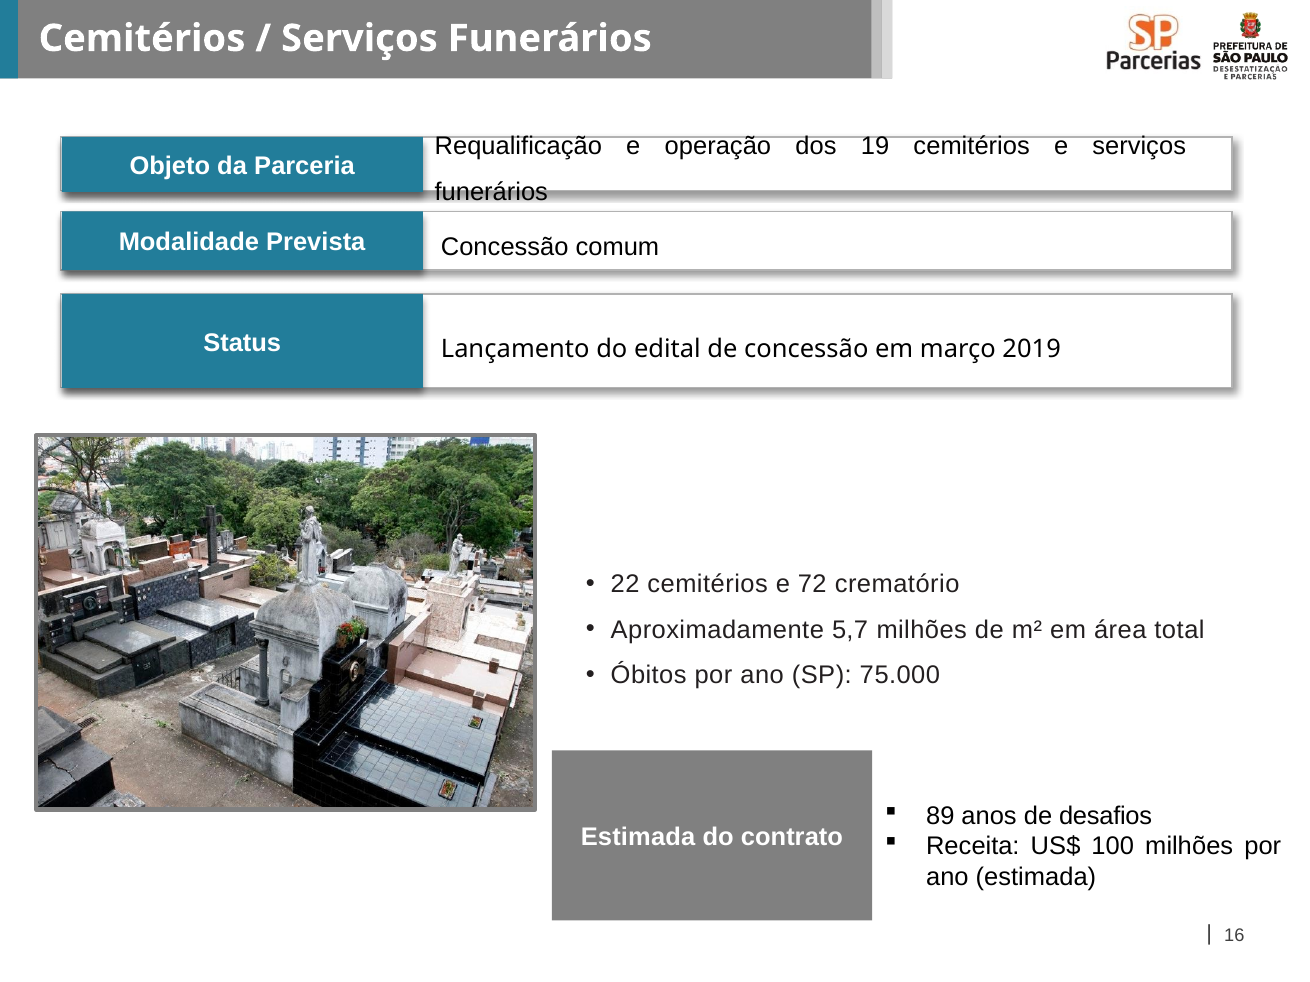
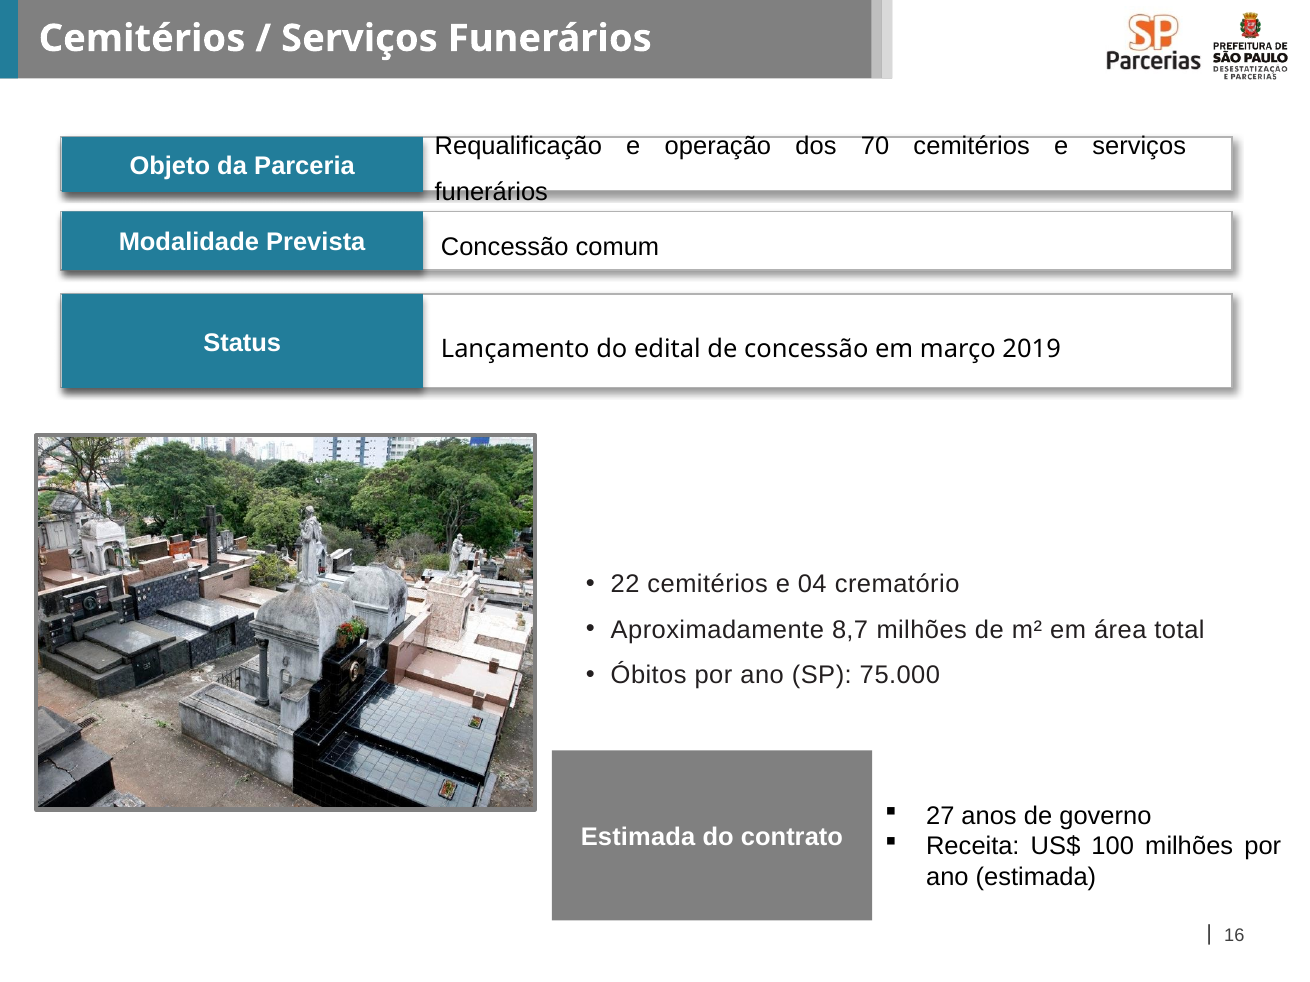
19: 19 -> 70
72: 72 -> 04
5,7: 5,7 -> 8,7
89: 89 -> 27
desafios: desafios -> governo
